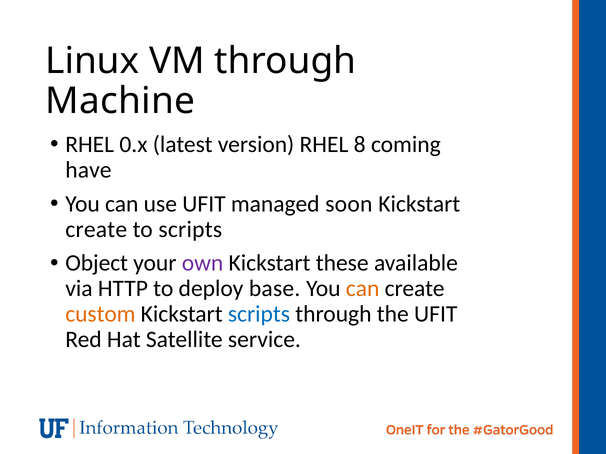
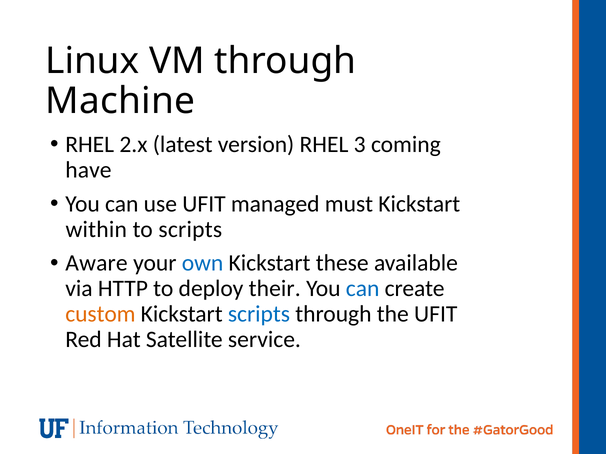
0.x: 0.x -> 2.x
8: 8 -> 3
soon: soon -> must
create at (96, 230): create -> within
Object: Object -> Aware
own colour: purple -> blue
base: base -> their
can at (363, 289) colour: orange -> blue
